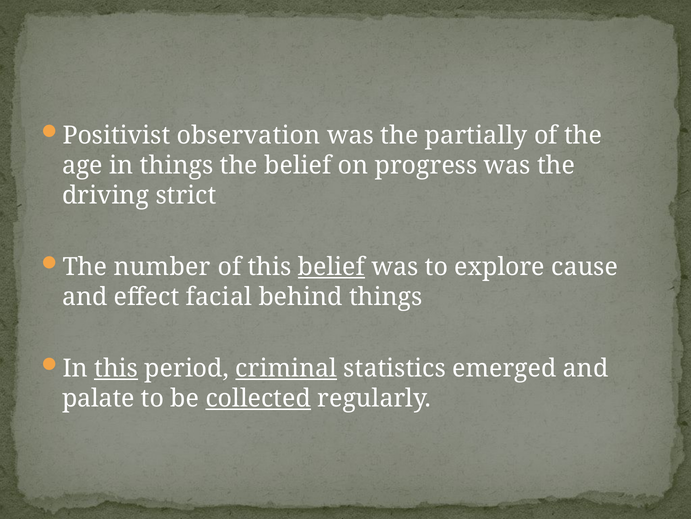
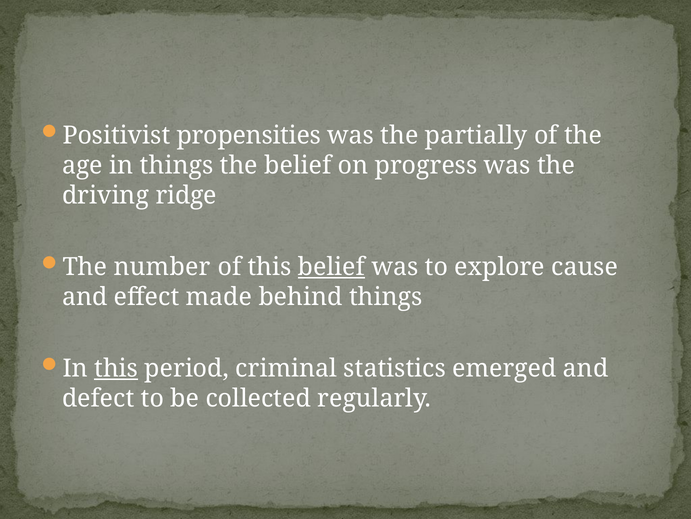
observation: observation -> propensities
strict: strict -> ridge
facial: facial -> made
criminal underline: present -> none
palate: palate -> defect
collected underline: present -> none
